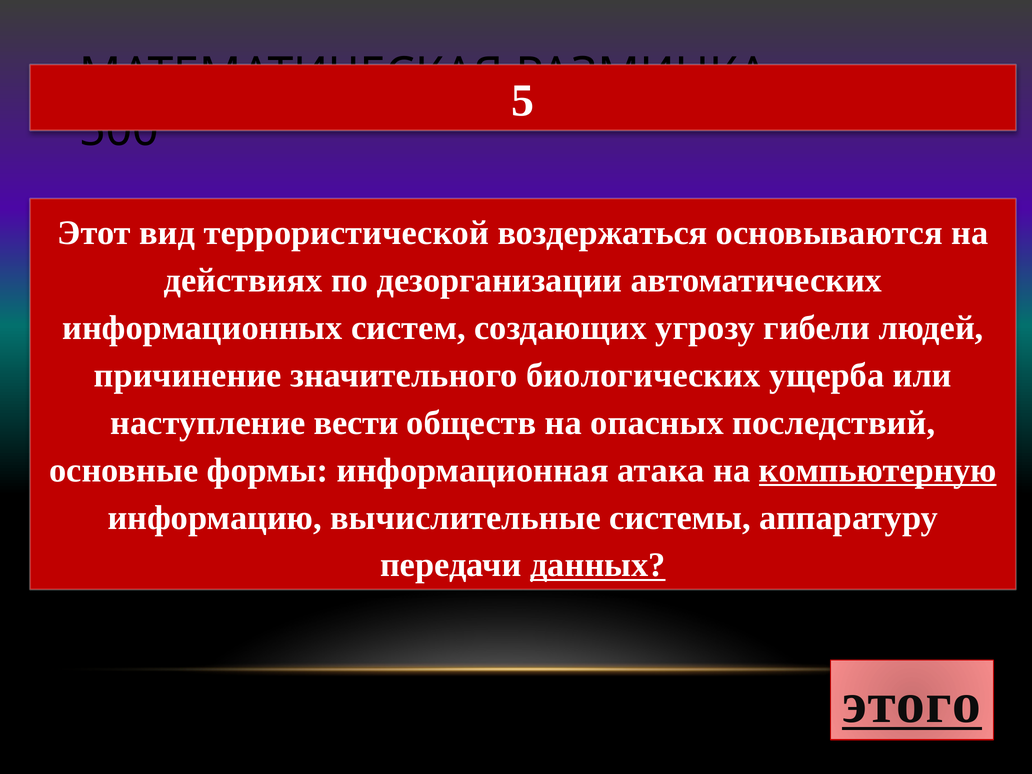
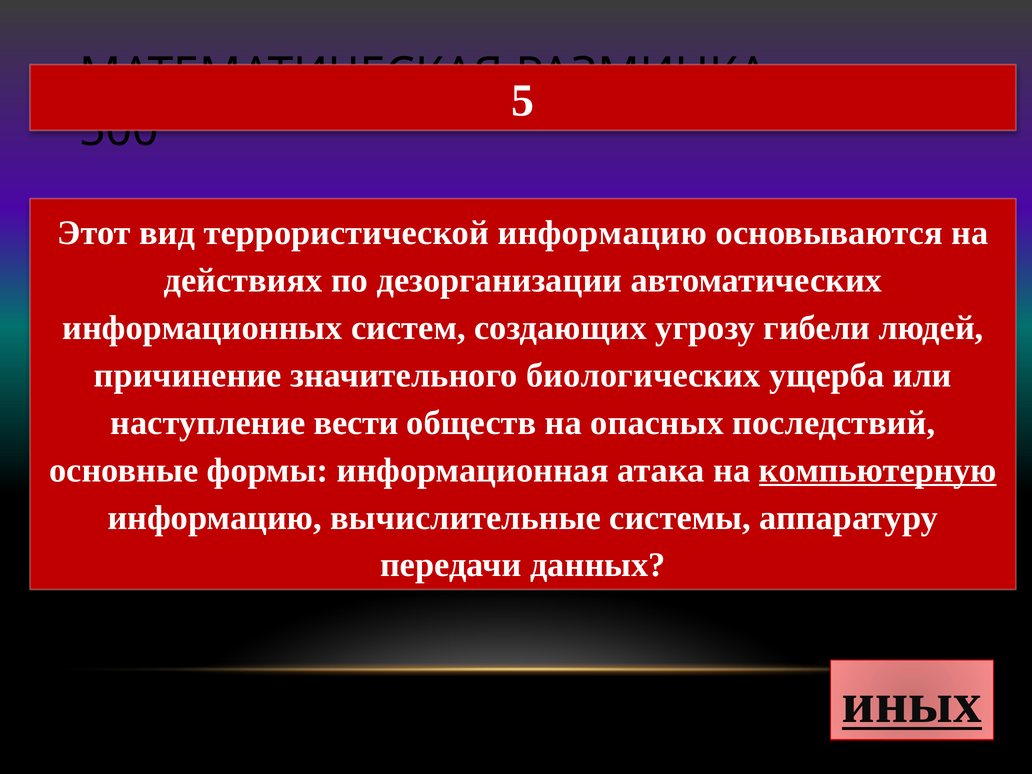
террористической воздержаться: воздержаться -> информацию
данных underline: present -> none
этого: этого -> иных
